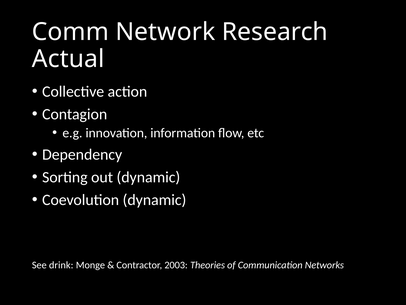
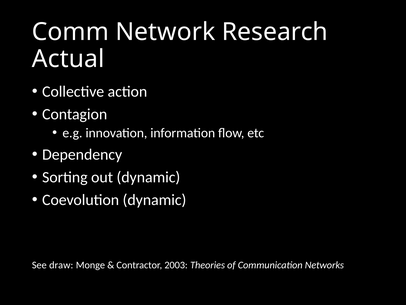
drink: drink -> draw
